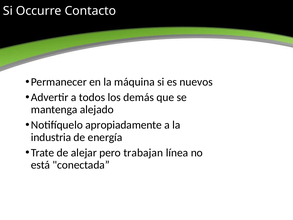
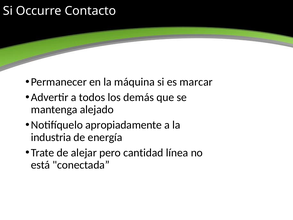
nuevos: nuevos -> marcar
trabajan: trabajan -> cantidad
